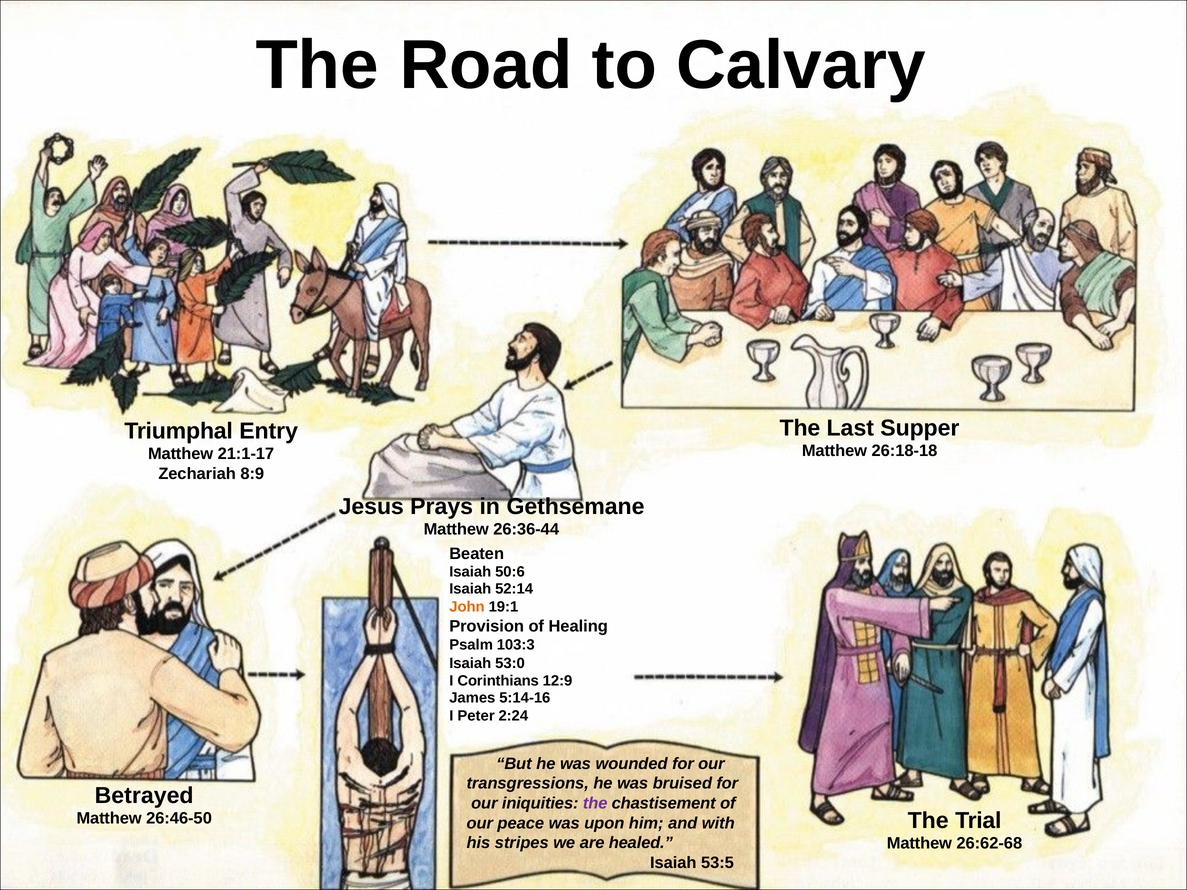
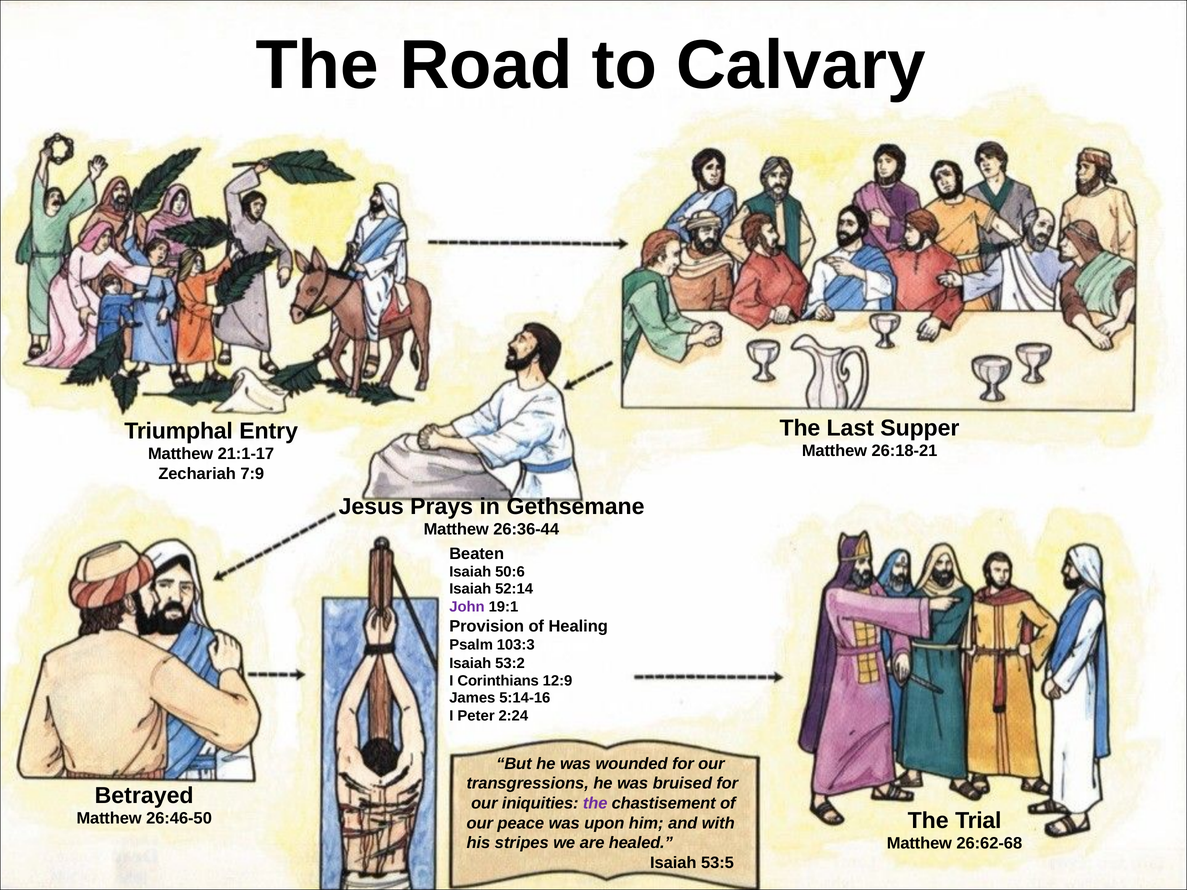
26:18-18: 26:18-18 -> 26:18-21
8:9: 8:9 -> 7:9
John colour: orange -> purple
53:0: 53:0 -> 53:2
